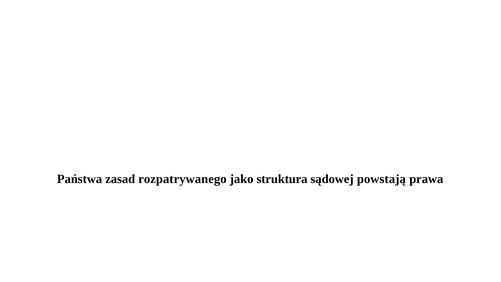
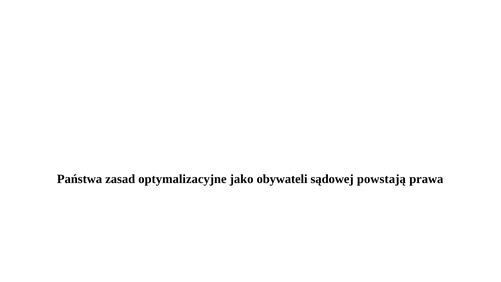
rozpatrywanego: rozpatrywanego -> optymalizacyjne
struktura: struktura -> obywateli
